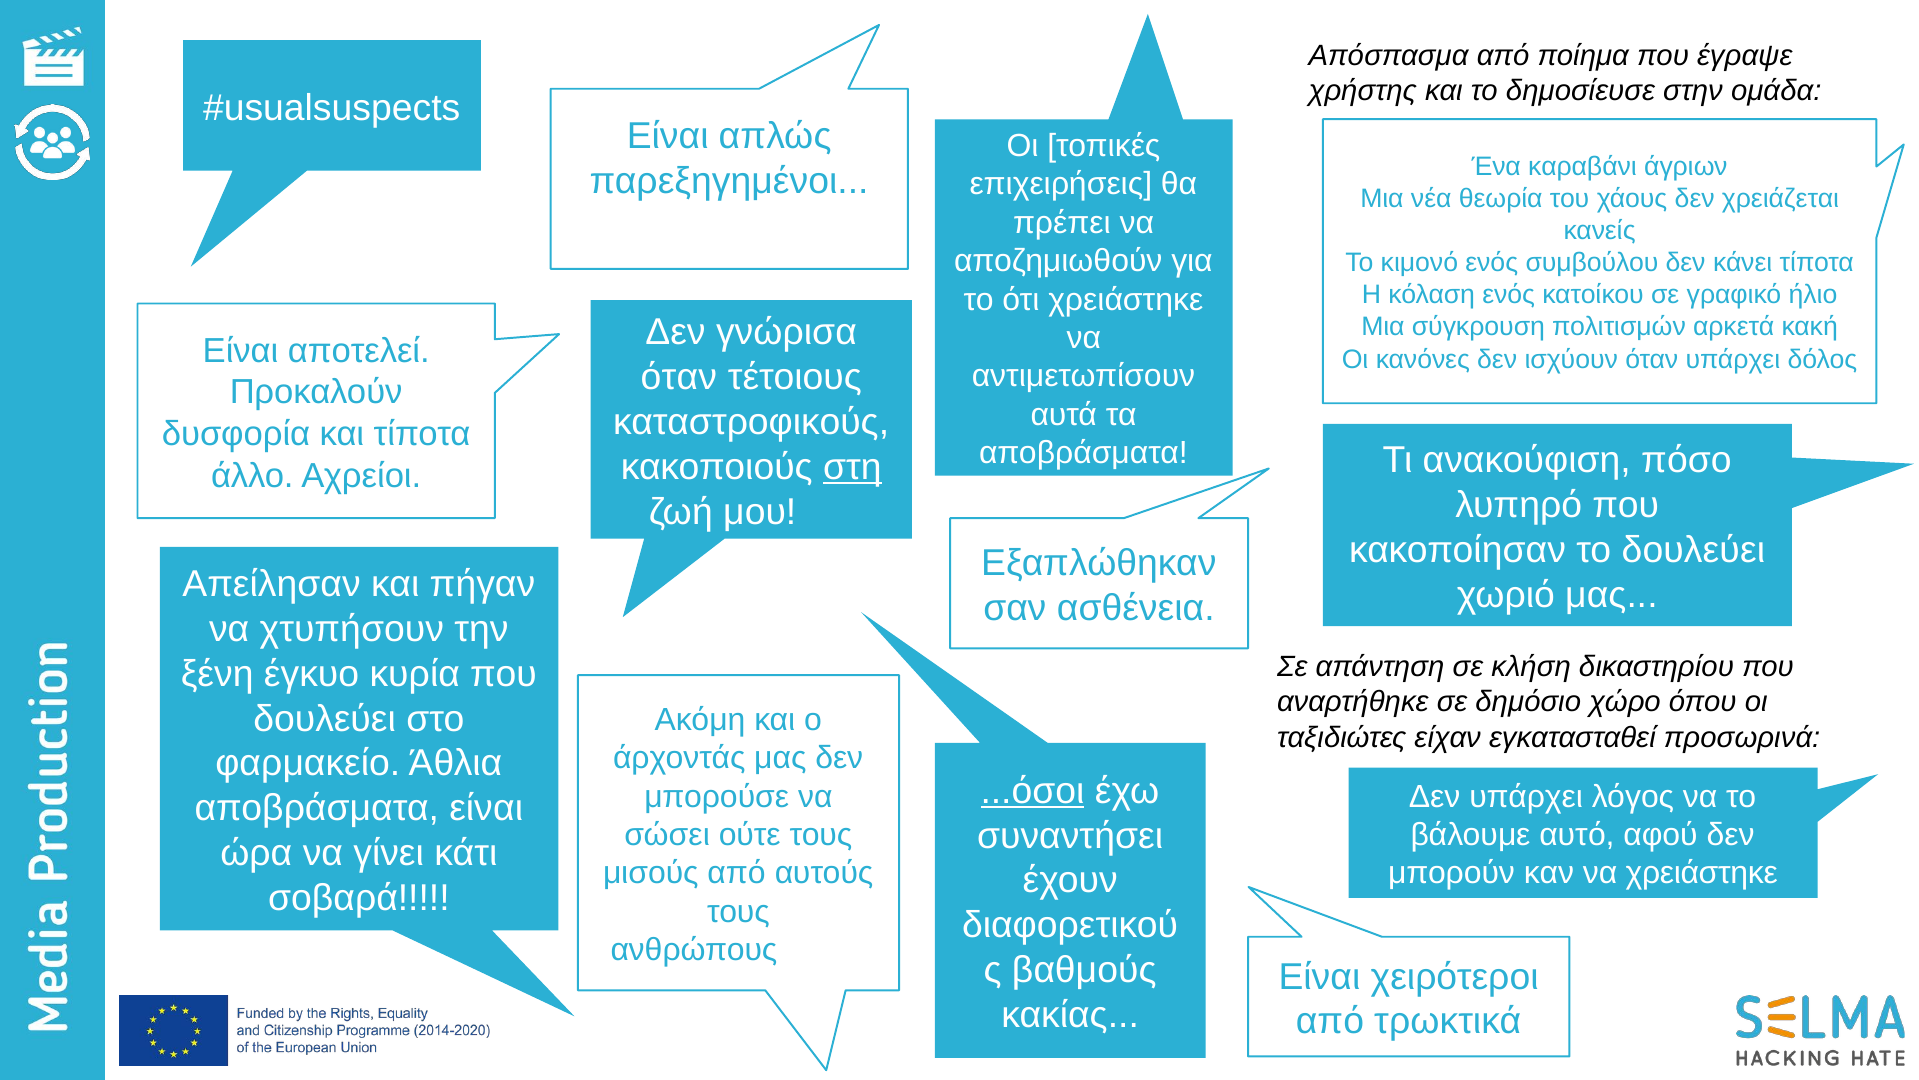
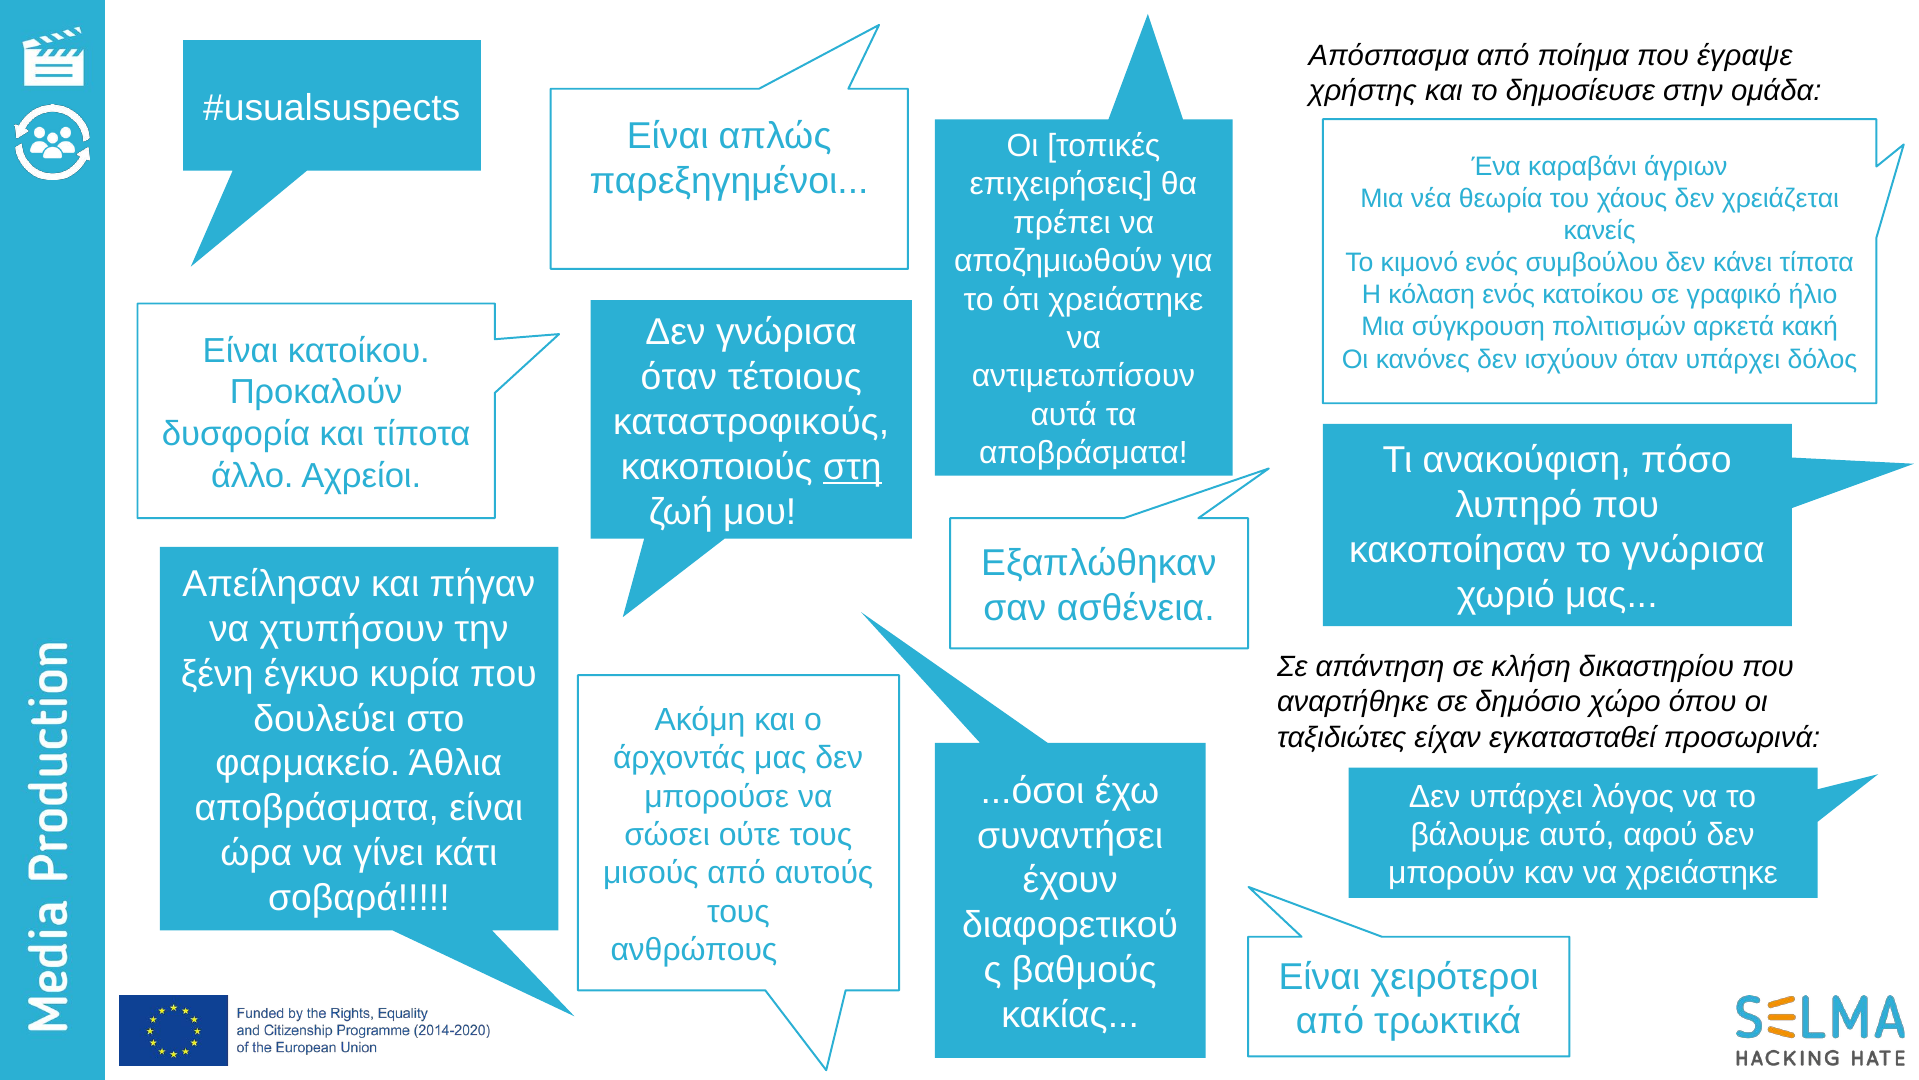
Είναι αποτελεί: αποτελεί -> κατοίκου
το δουλεύει: δουλεύει -> γνώρισα
...όσοι underline: present -> none
